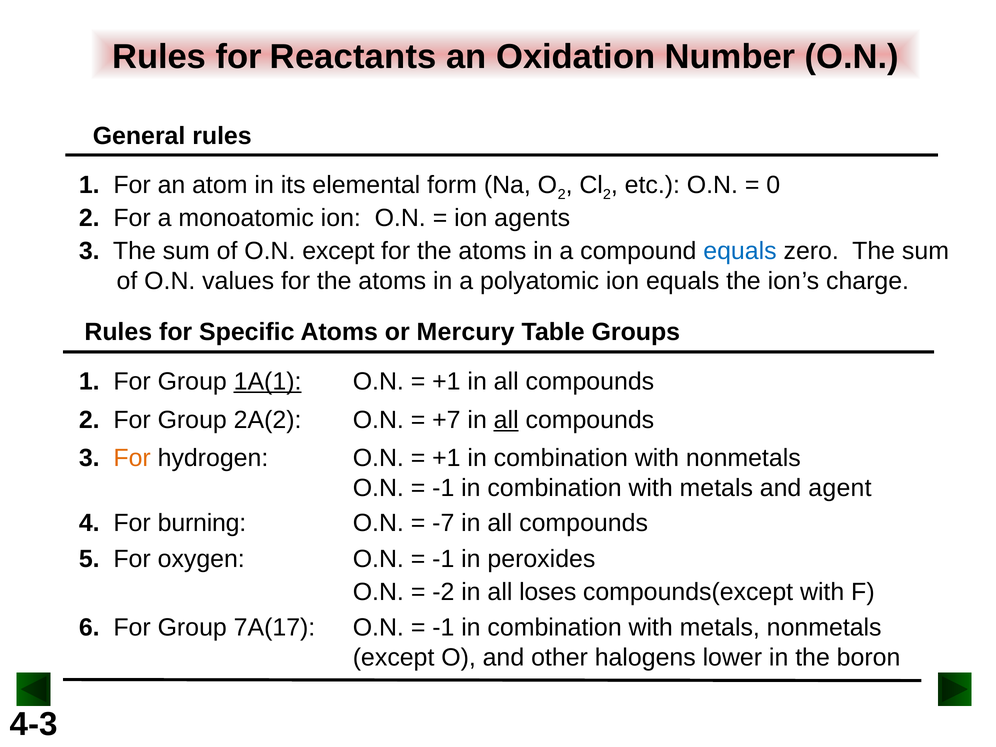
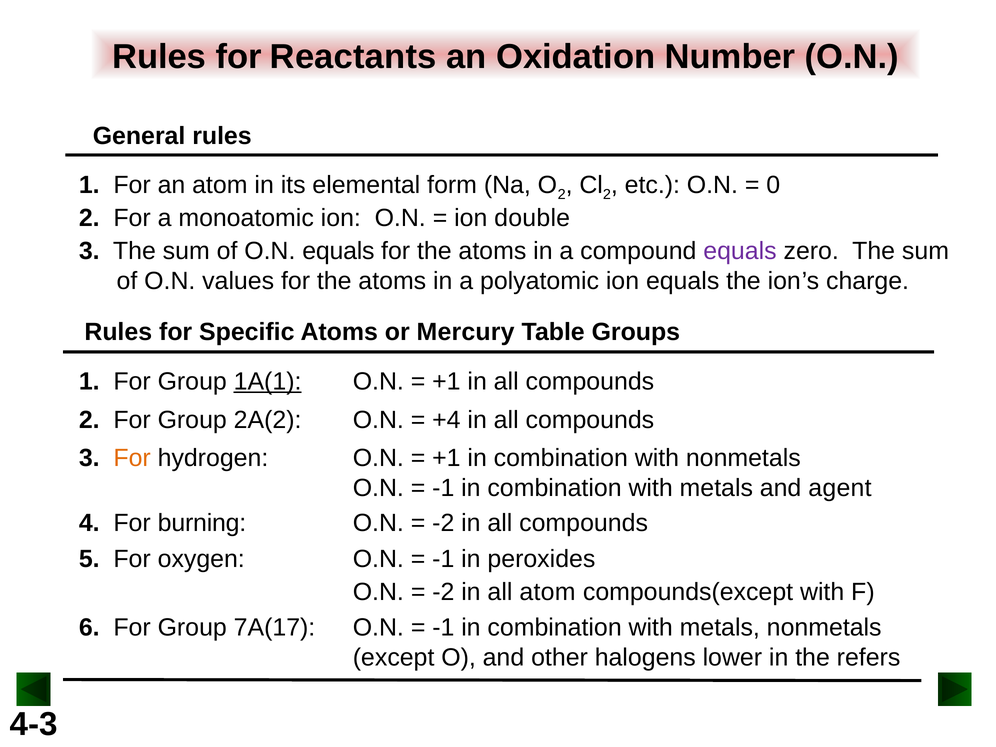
agents: agents -> double
O.N except: except -> equals
equals at (740, 251) colour: blue -> purple
+7: +7 -> +4
all at (506, 420) underline: present -> none
-7 at (443, 523): -7 -> -2
all loses: loses -> atom
boron: boron -> refers
